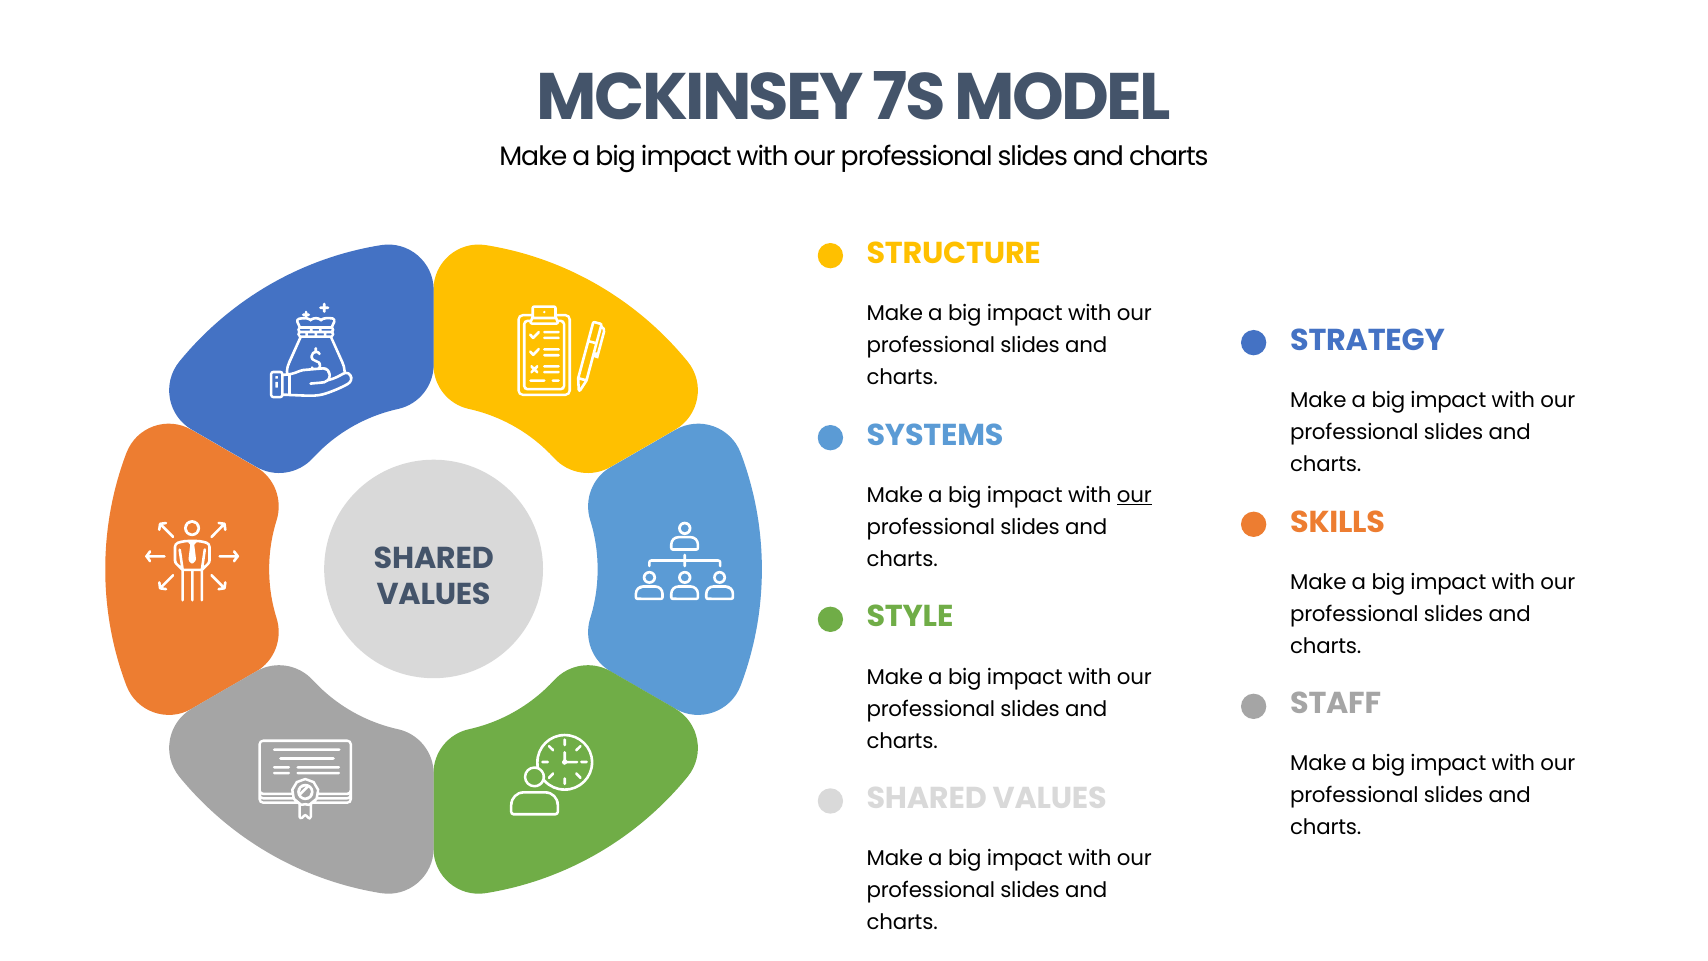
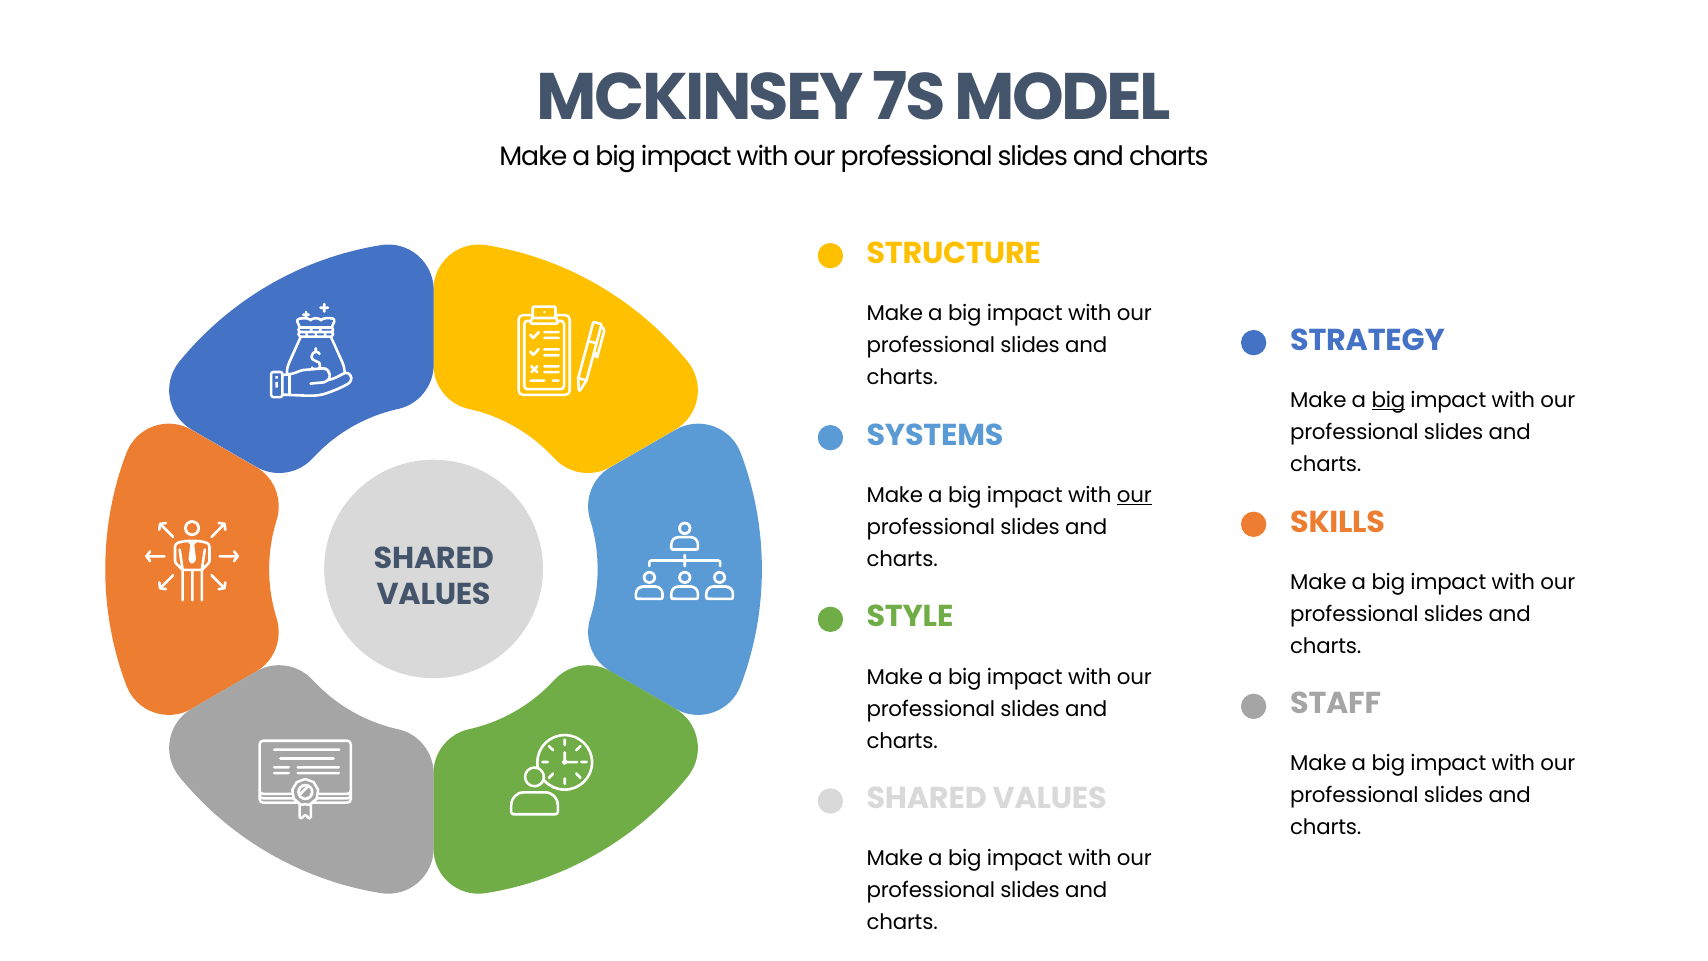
big at (1388, 400) underline: none -> present
